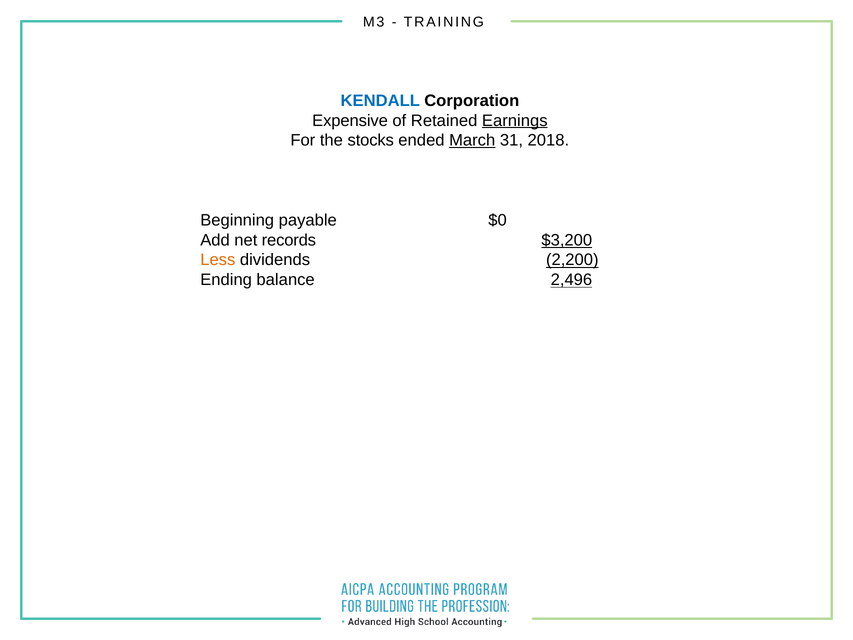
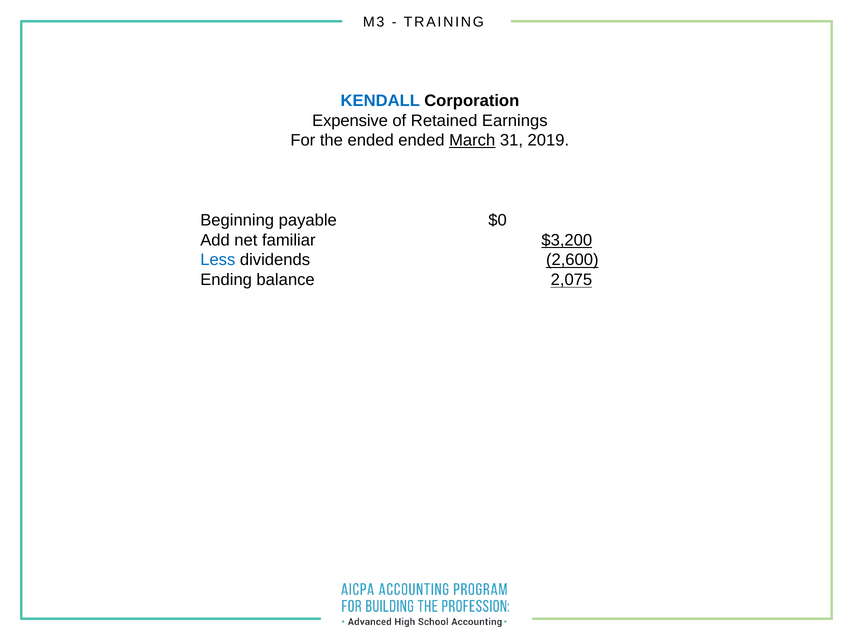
Earnings underline: present -> none
the stocks: stocks -> ended
2018: 2018 -> 2019
records: records -> familiar
Less colour: orange -> blue
2,200: 2,200 -> 2,600
2,496: 2,496 -> 2,075
